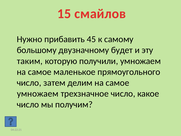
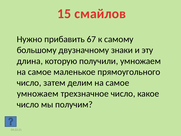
45: 45 -> 67
будет: будет -> знаки
таким: таким -> длина
